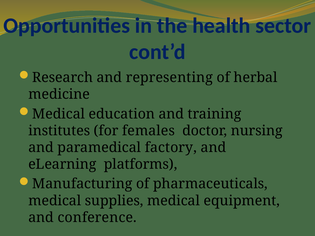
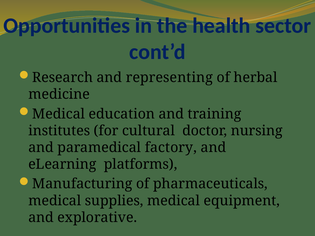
females: females -> cultural
conference: conference -> explorative
